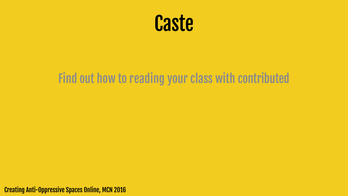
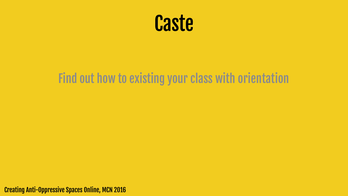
reading: reading -> existing
contributed: contributed -> orientation
